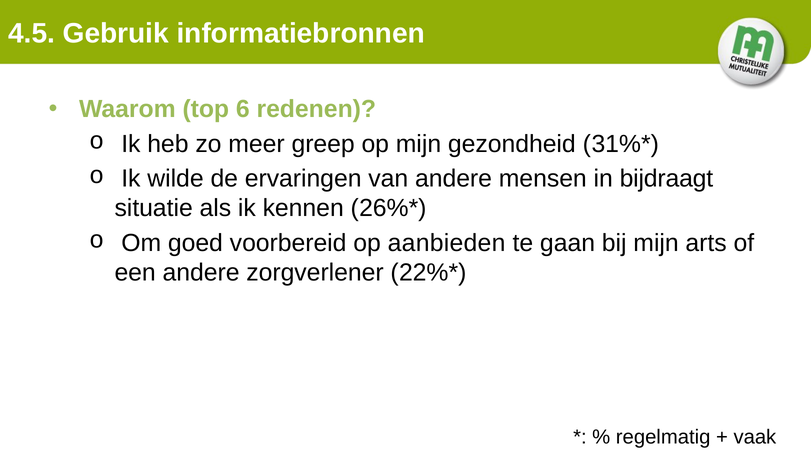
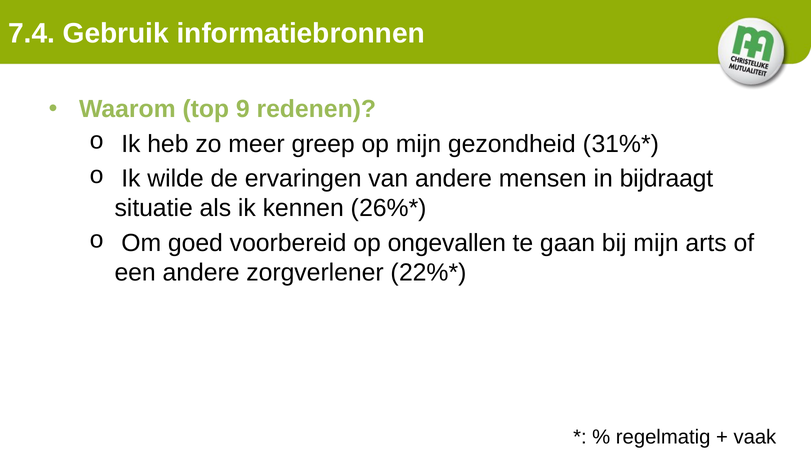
4.5: 4.5 -> 7.4
6: 6 -> 9
aanbieden: aanbieden -> ongevallen
